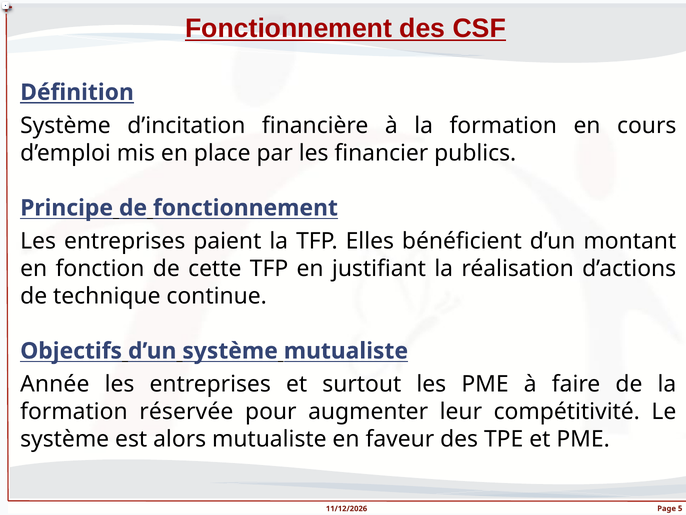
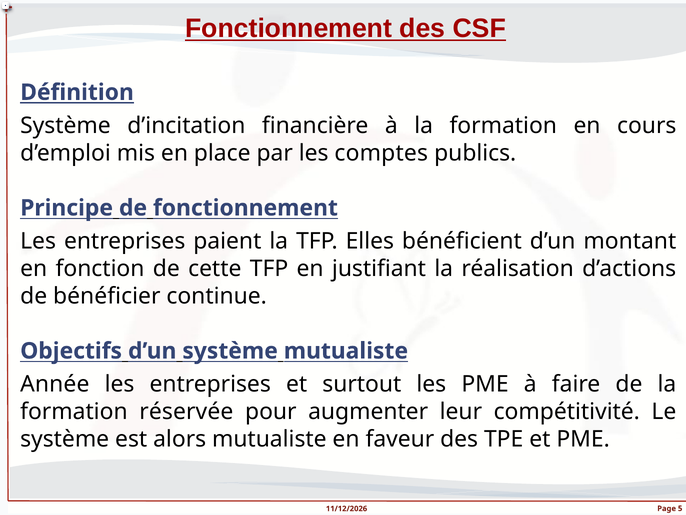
financier: financier -> comptes
technique: technique -> bénéficier
